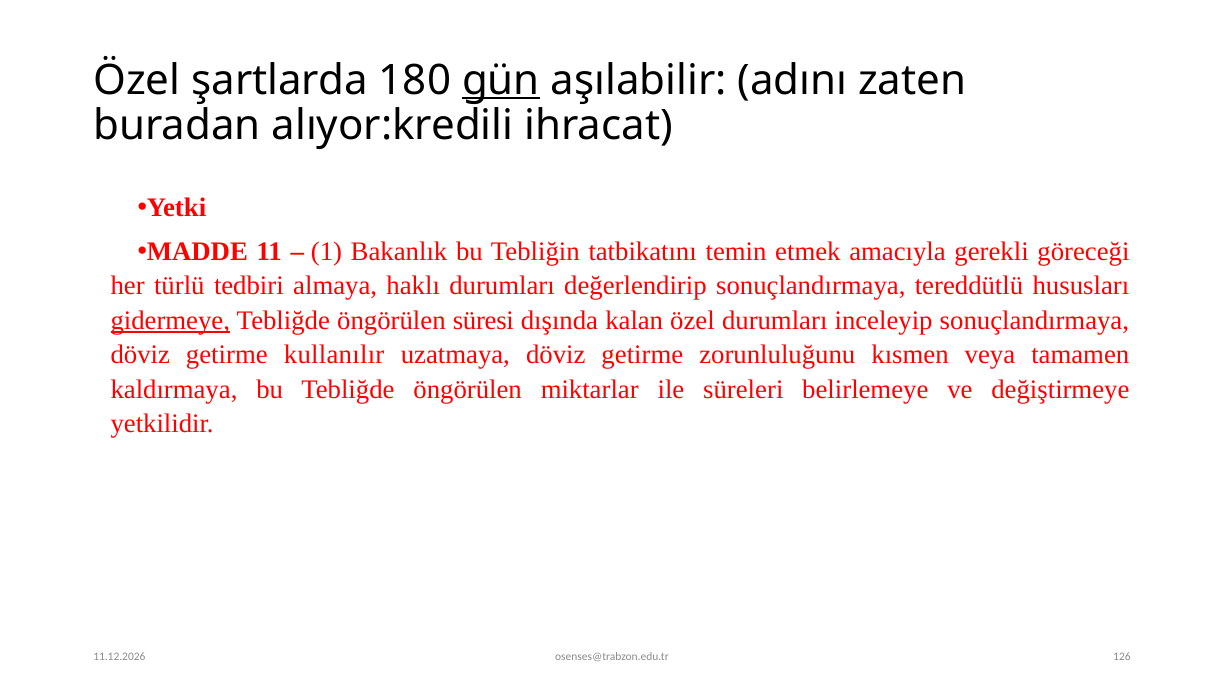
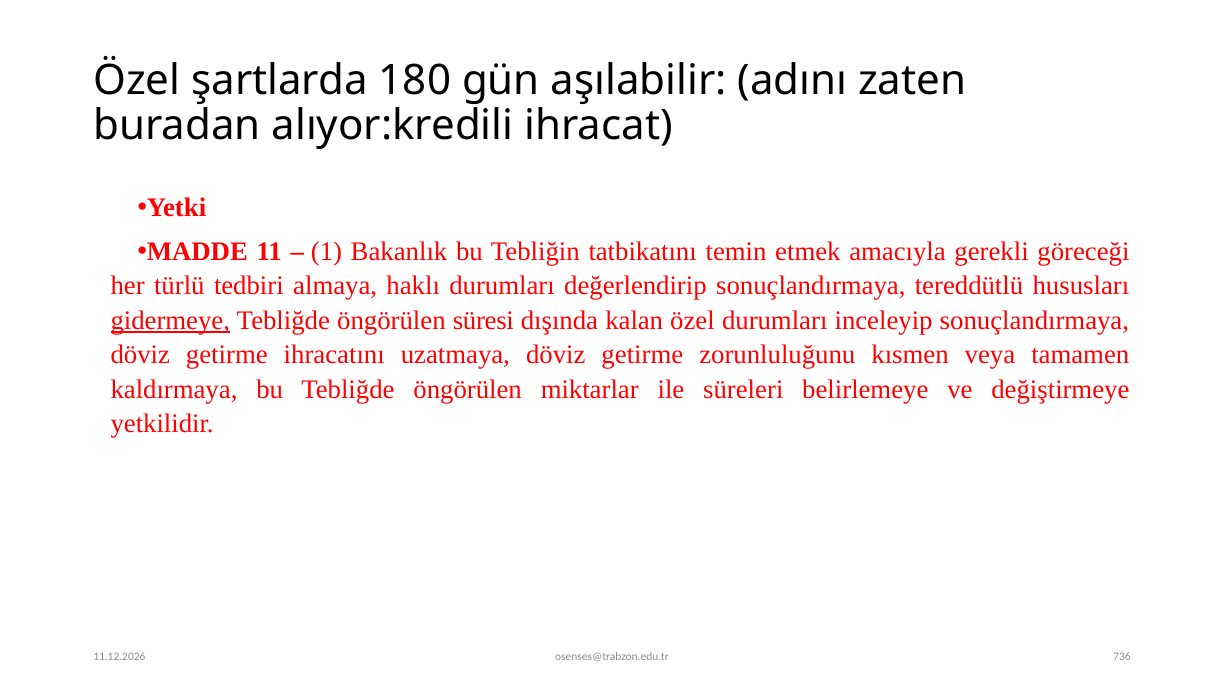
gün underline: present -> none
kullanılır: kullanılır -> ihracatını
126: 126 -> 736
